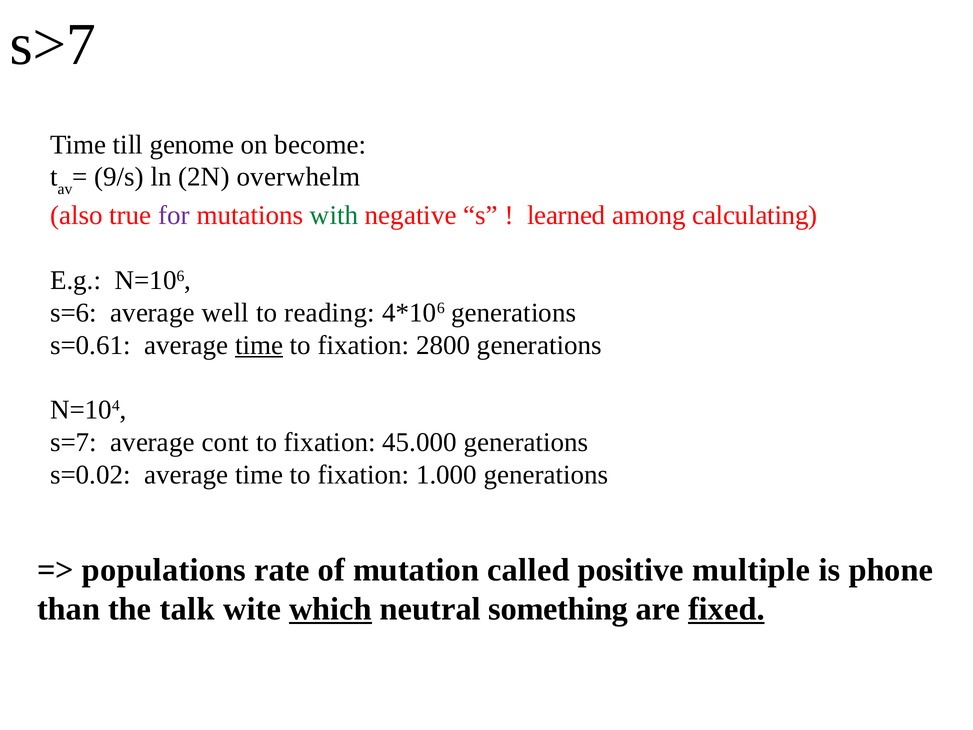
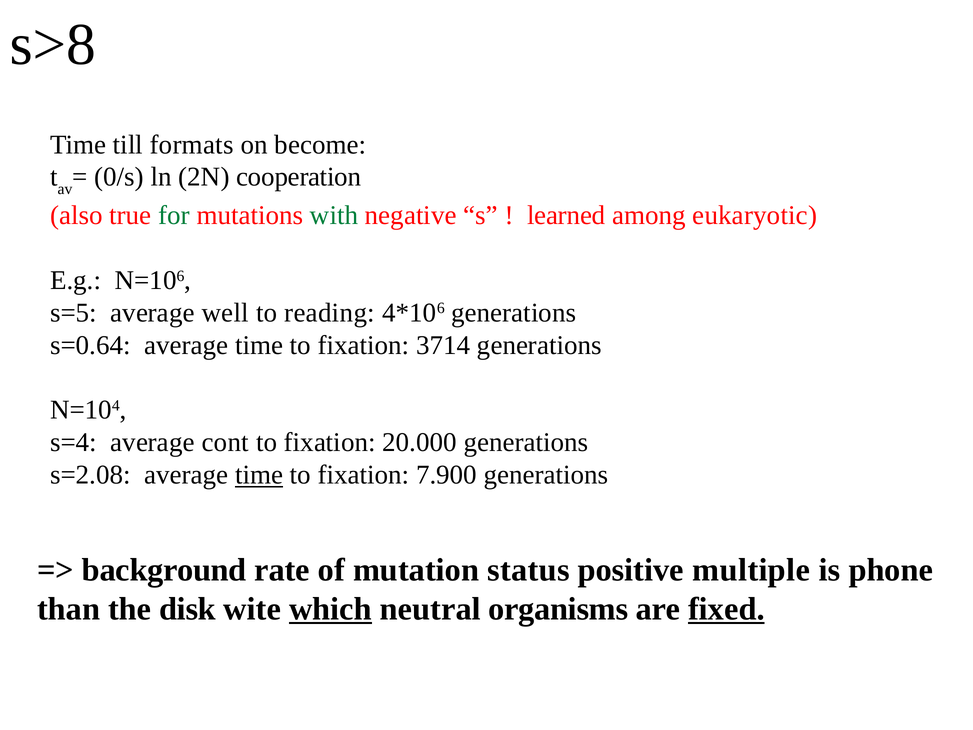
s>7: s>7 -> s>8
genome: genome -> formats
9/s: 9/s -> 0/s
overwhelm: overwhelm -> cooperation
for colour: purple -> green
calculating: calculating -> eukaryotic
s=6: s=6 -> s=5
s=0.61: s=0.61 -> s=0.64
time at (259, 345) underline: present -> none
2800: 2800 -> 3714
s=7: s=7 -> s=4
45.000: 45.000 -> 20.000
s=0.02: s=0.02 -> s=2.08
time at (259, 475) underline: none -> present
1.000: 1.000 -> 7.900
populations: populations -> background
called: called -> status
talk: talk -> disk
something: something -> organisms
